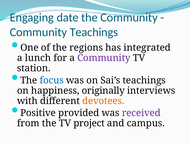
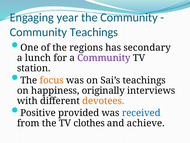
date: date -> year
integrated: integrated -> secondary
focus colour: blue -> orange
received colour: purple -> blue
project: project -> clothes
campus: campus -> achieve
